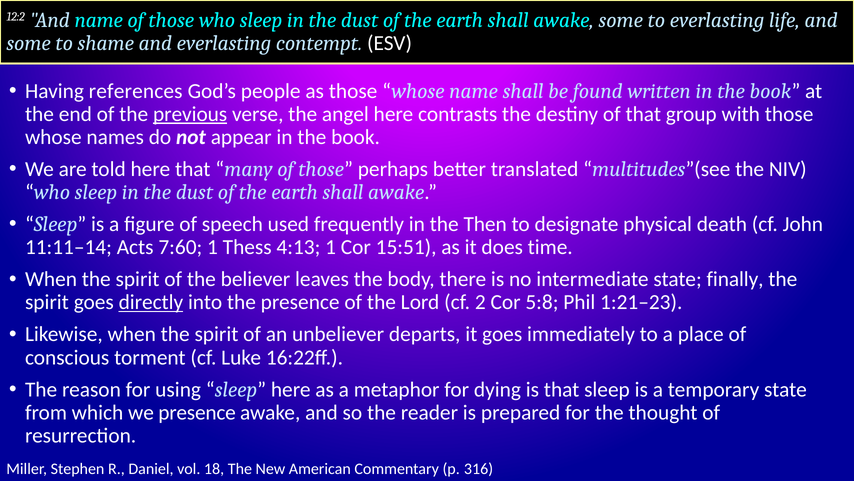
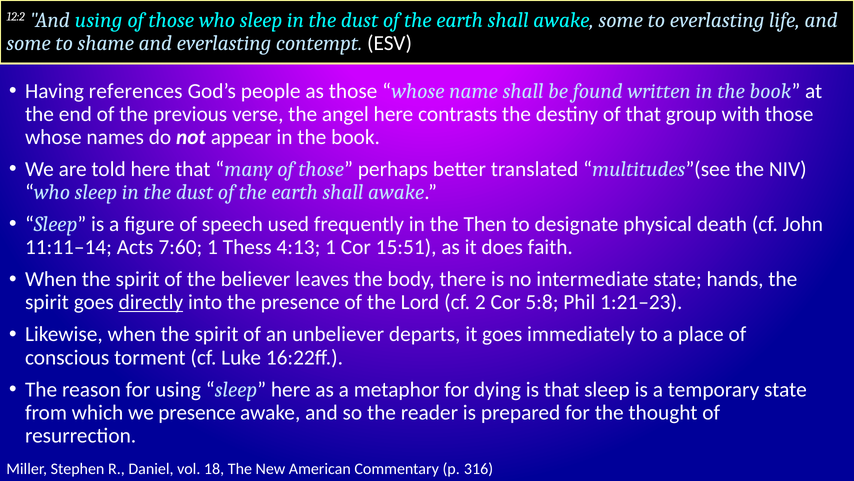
And name: name -> using
previous underline: present -> none
time: time -> faith
finally: finally -> hands
